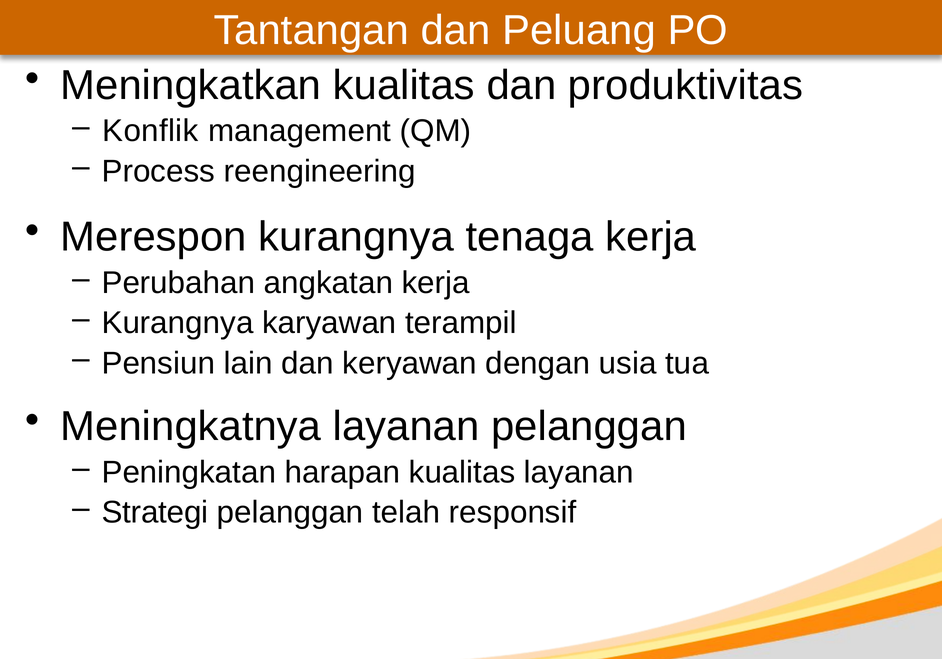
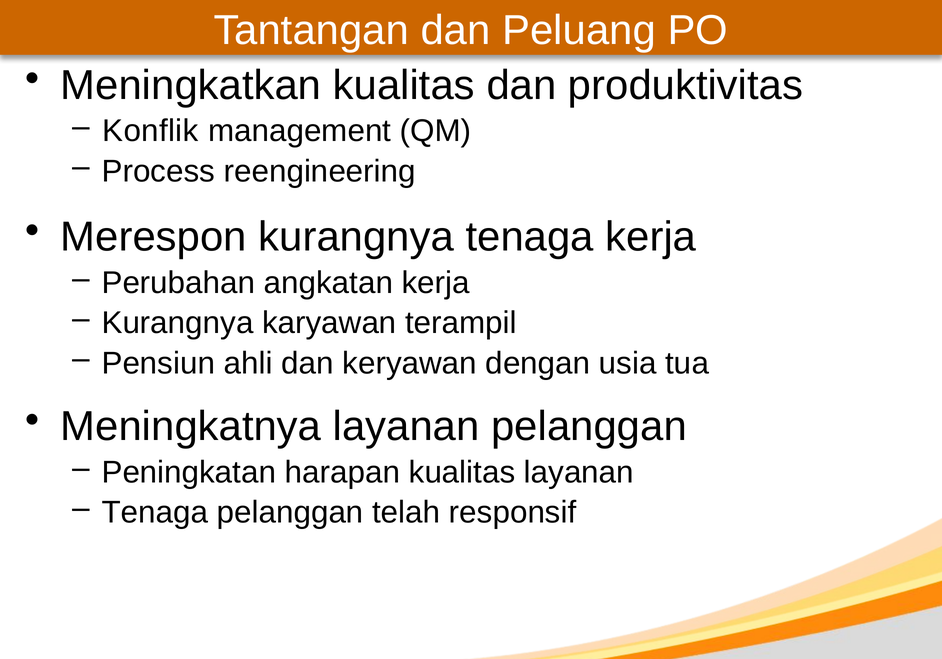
lain: lain -> ahli
Strategi at (155, 513): Strategi -> Tenaga
